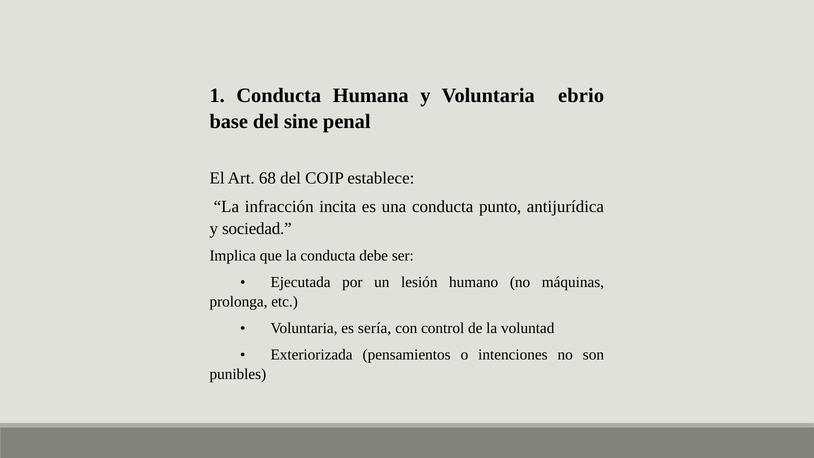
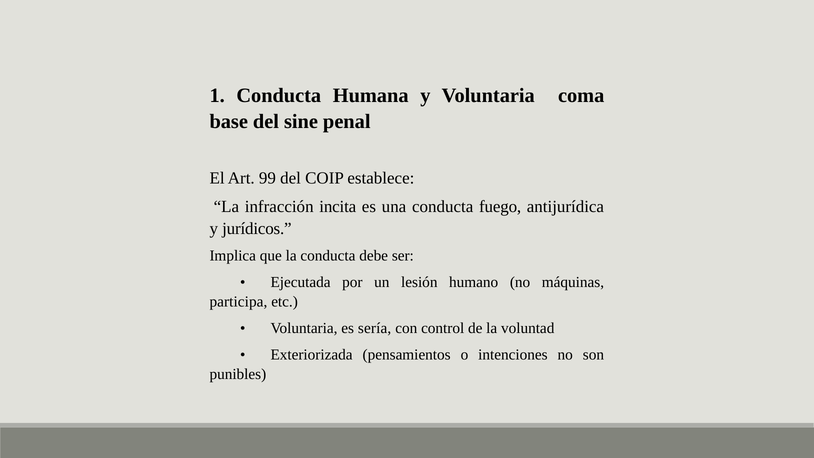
ebrio: ebrio -> coma
68: 68 -> 99
punto: punto -> fuego
sociedad: sociedad -> jurídicos
prolonga: prolonga -> participa
